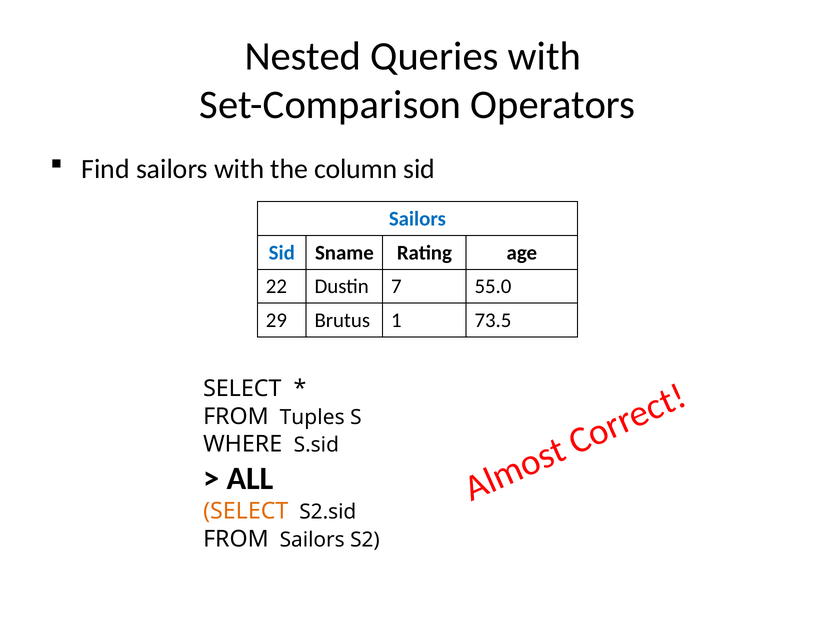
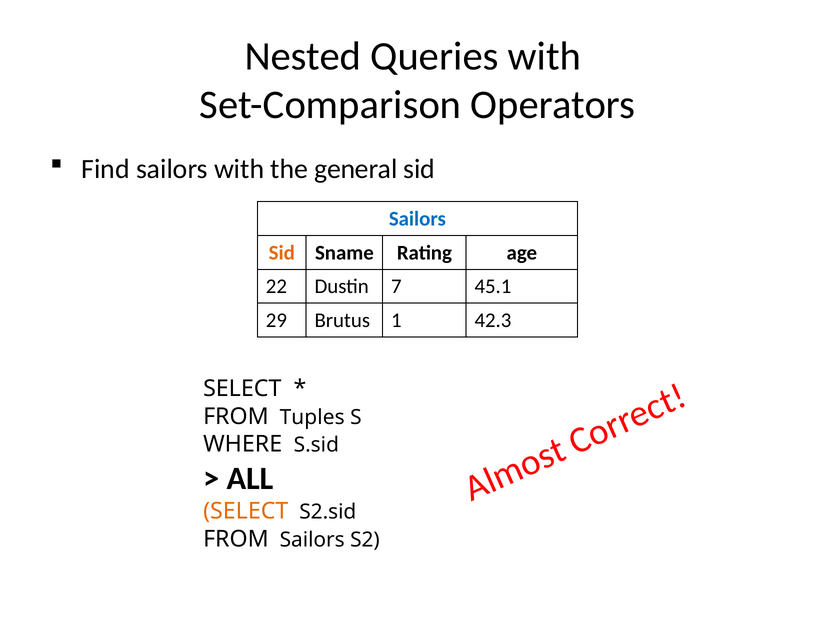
column: column -> general
Sid at (282, 253) colour: blue -> orange
55.0: 55.0 -> 45.1
73.5: 73.5 -> 42.3
